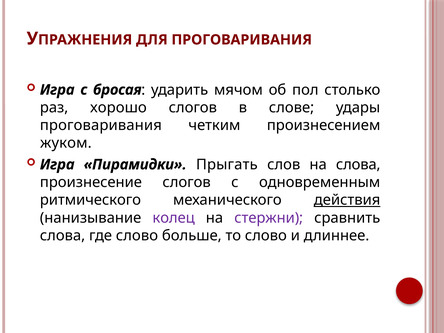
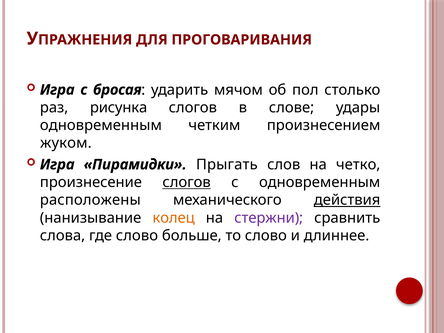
хорошо: хорошо -> рисунка
проговаривания at (101, 125): проговаривания -> одновременным
на слова: слова -> четко
слогов at (187, 182) underline: none -> present
ритмического: ритмического -> расположены
колец colour: purple -> orange
